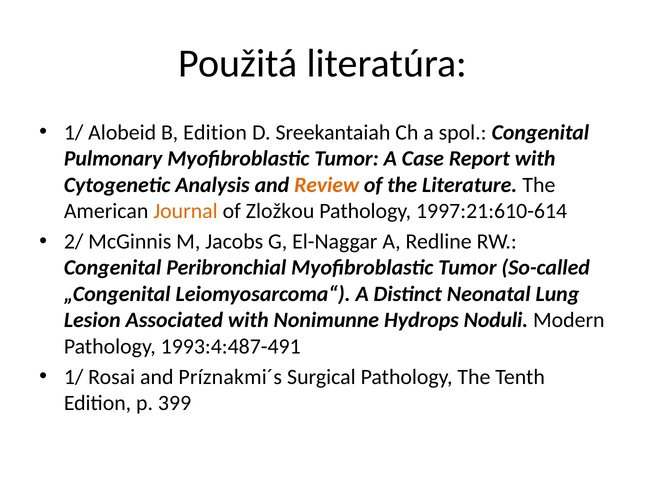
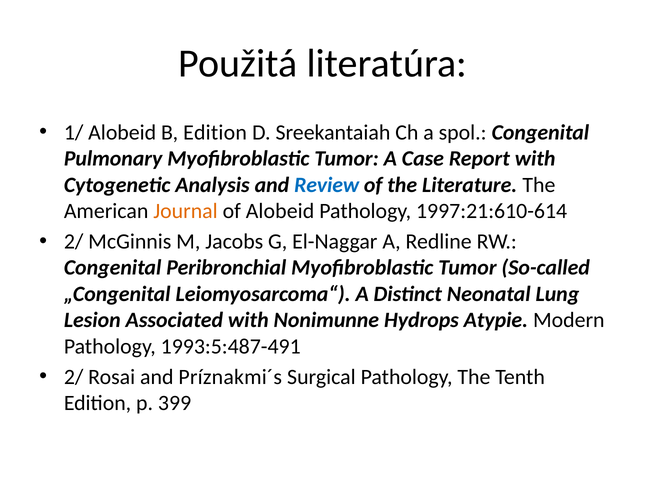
Review colour: orange -> blue
of Zložkou: Zložkou -> Alobeid
Noduli: Noduli -> Atypie
1993:4:487-491: 1993:4:487-491 -> 1993:5:487-491
1/ at (74, 377): 1/ -> 2/
